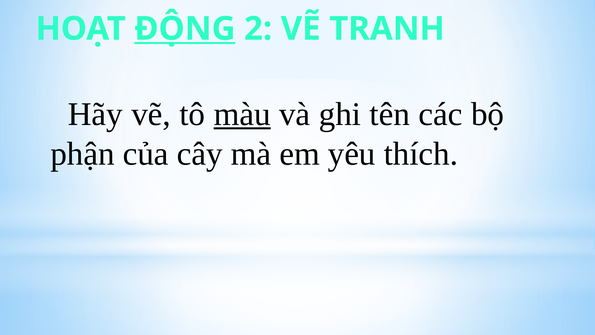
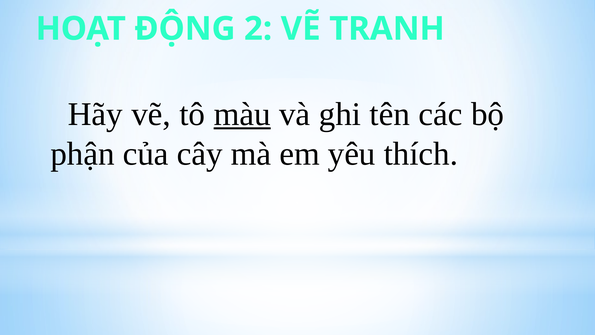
ĐỘNG underline: present -> none
